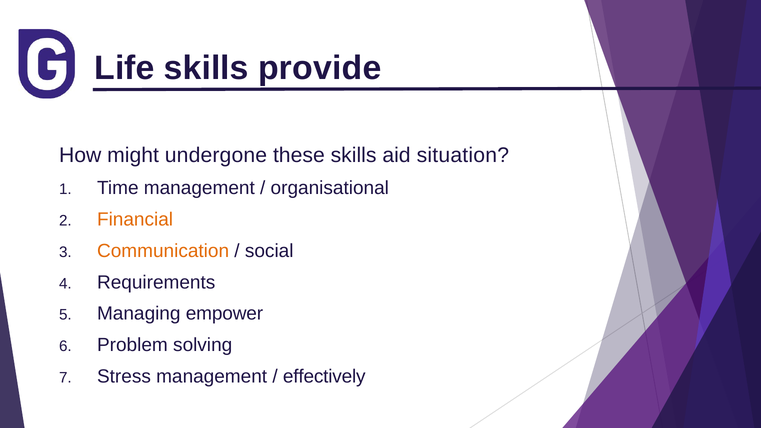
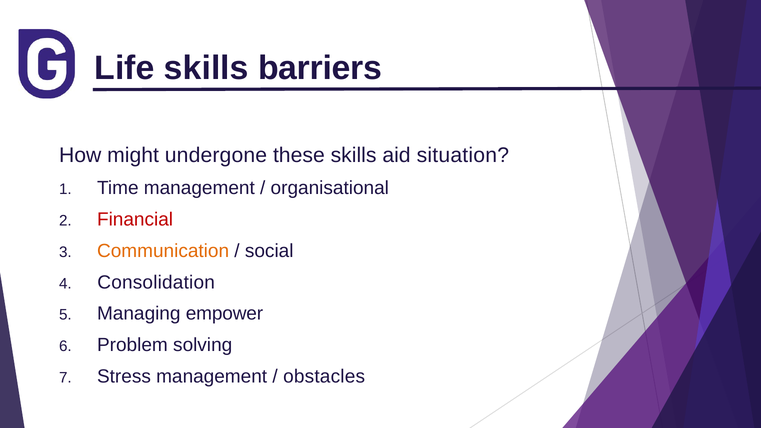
provide: provide -> barriers
Financial colour: orange -> red
Requirements: Requirements -> Consolidation
effectively: effectively -> obstacles
